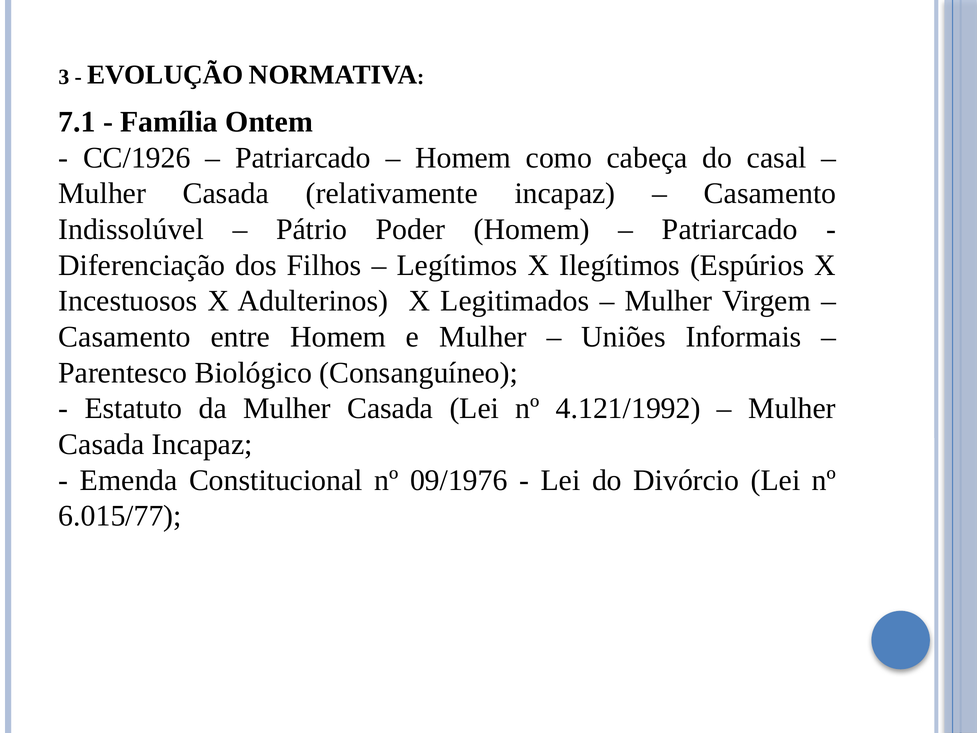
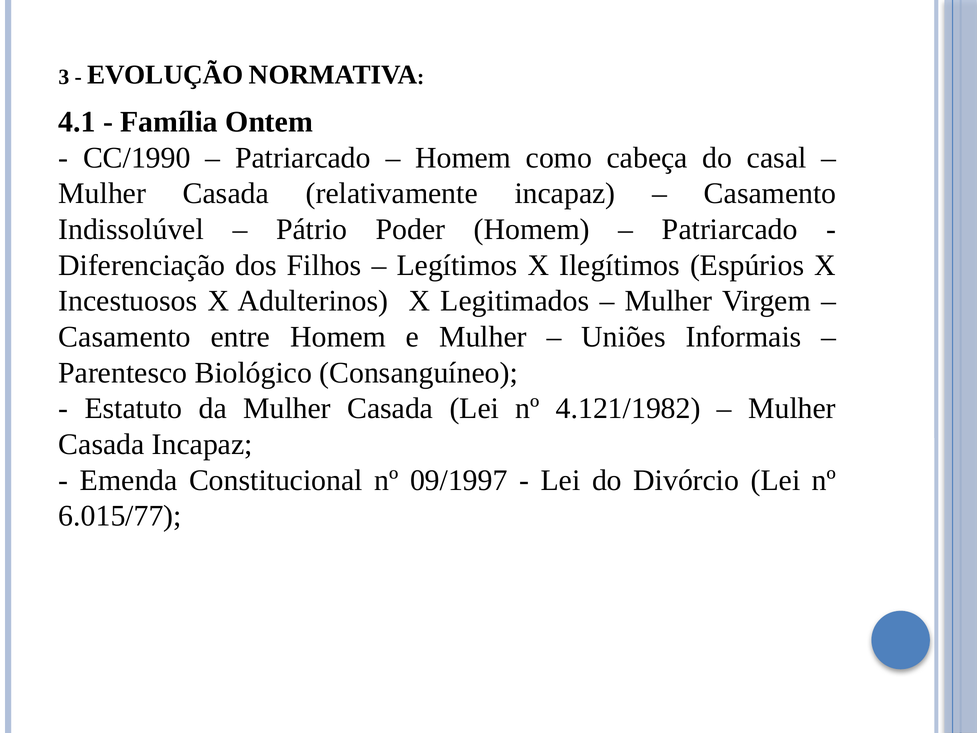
7.1: 7.1 -> 4.1
CC/1926: CC/1926 -> CC/1990
4.121/1992: 4.121/1992 -> 4.121/1982
09/1976: 09/1976 -> 09/1997
